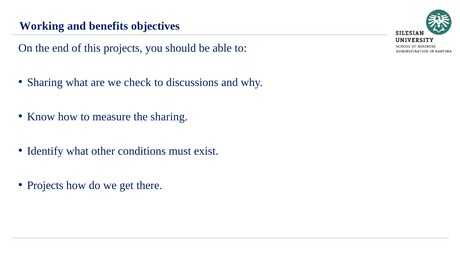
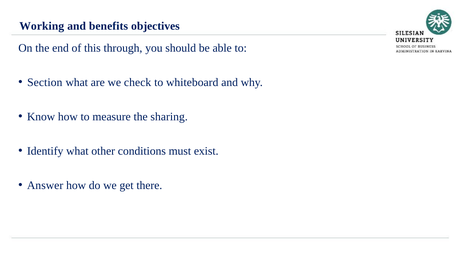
this projects: projects -> through
Sharing at (45, 83): Sharing -> Section
discussions: discussions -> whiteboard
Projects at (45, 186): Projects -> Answer
